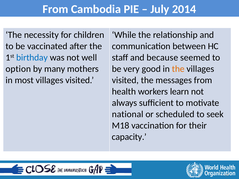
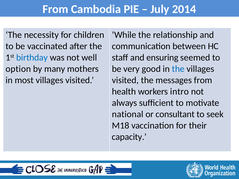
because: because -> ensuring
the at (178, 69) colour: orange -> blue
learn: learn -> intro
scheduled: scheduled -> consultant
